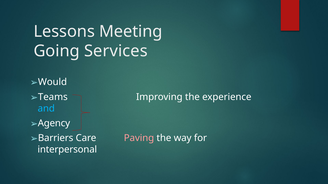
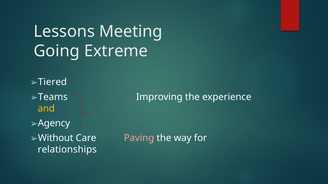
Services: Services -> Extreme
Would: Would -> Tiered
and colour: light blue -> yellow
Barriers: Barriers -> Without
interpersonal: interpersonal -> relationships
